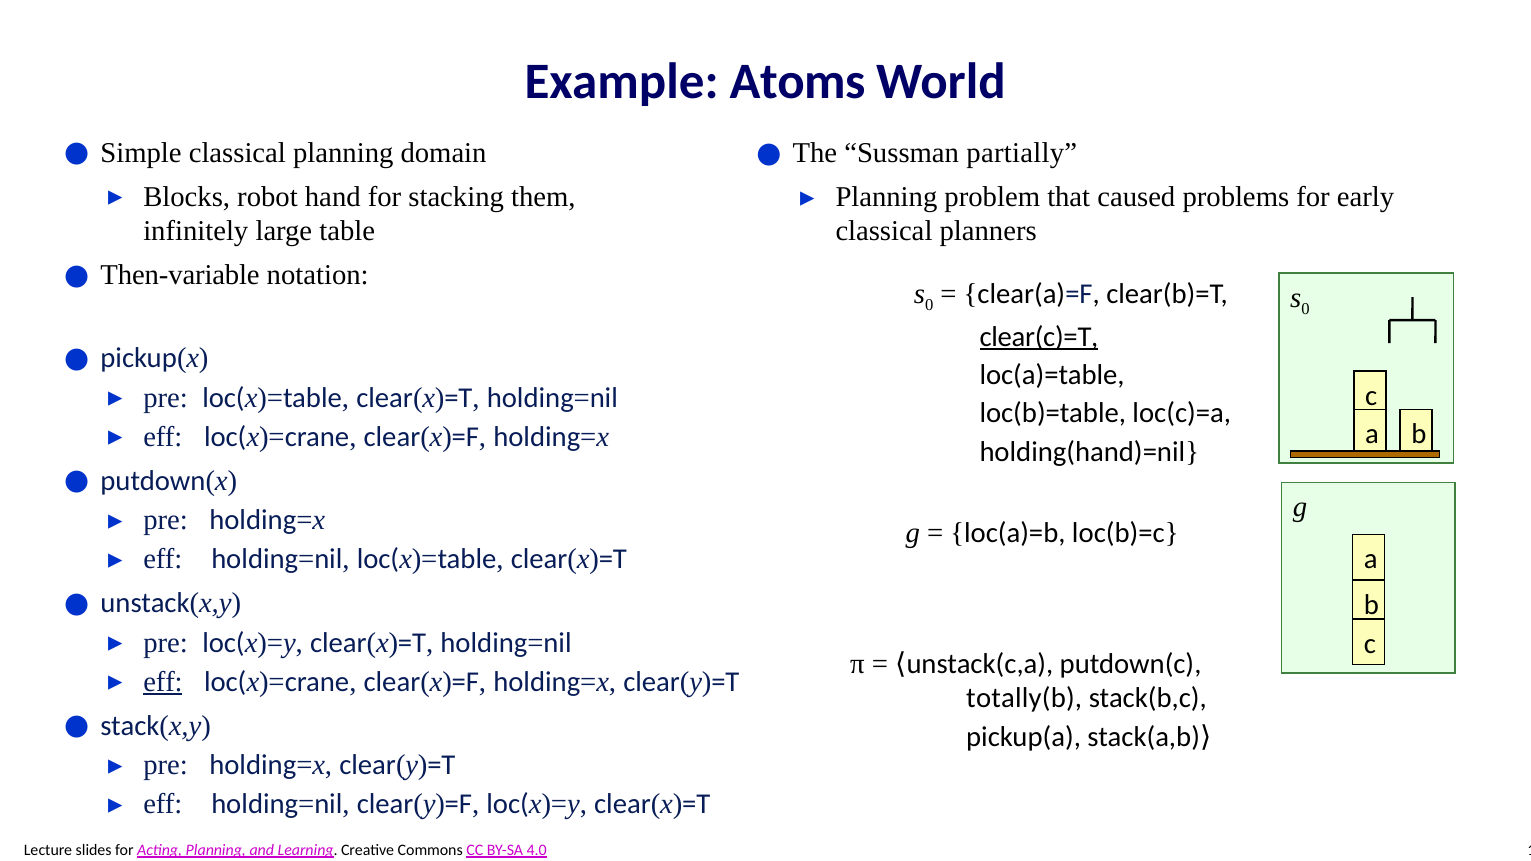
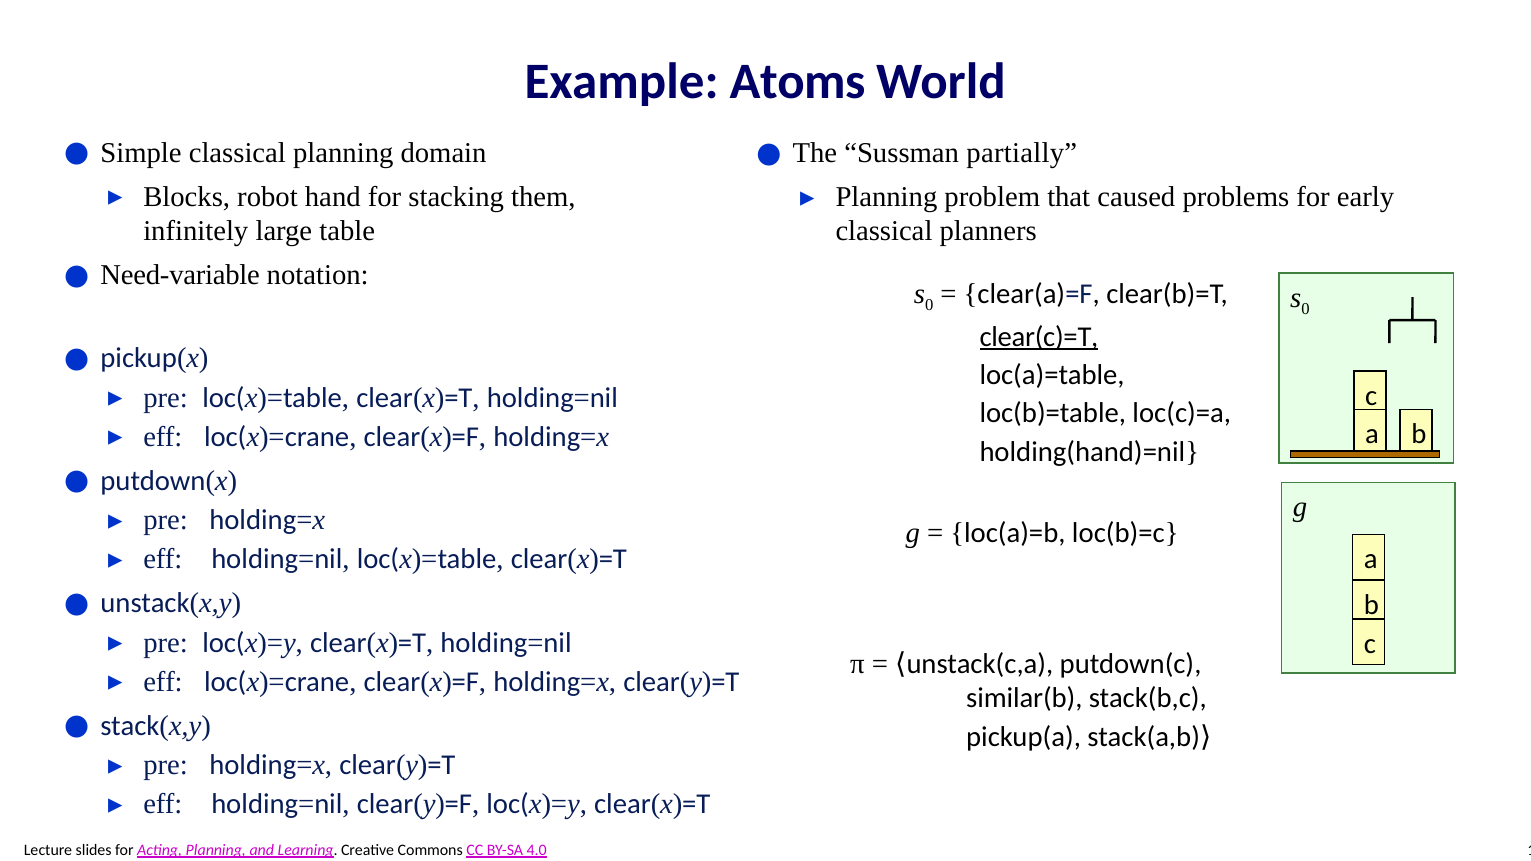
Then-variable: Then-variable -> Need-variable
eff at (163, 682) underline: present -> none
totally(b: totally(b -> similar(b
